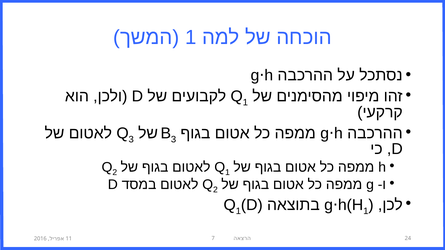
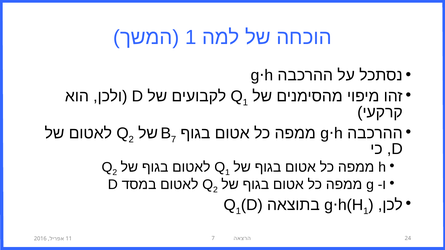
3 at (131, 140): 3 -> 2
3 at (174, 140): 3 -> 7
